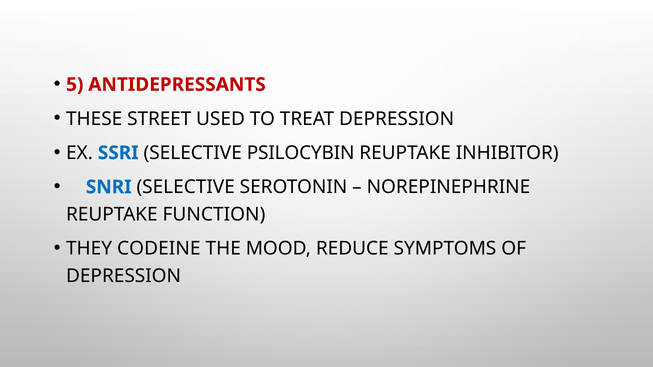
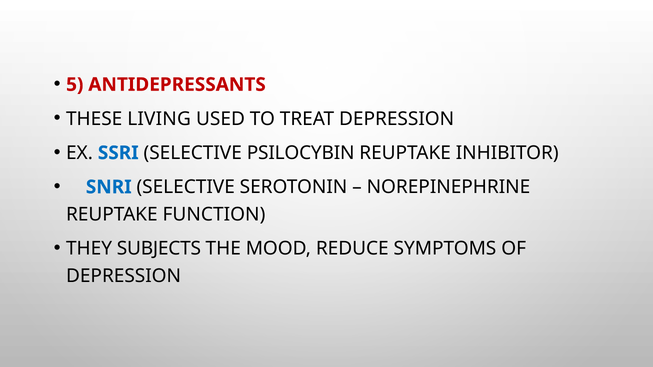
STREET: STREET -> LIVING
CODEINE: CODEINE -> SUBJECTS
